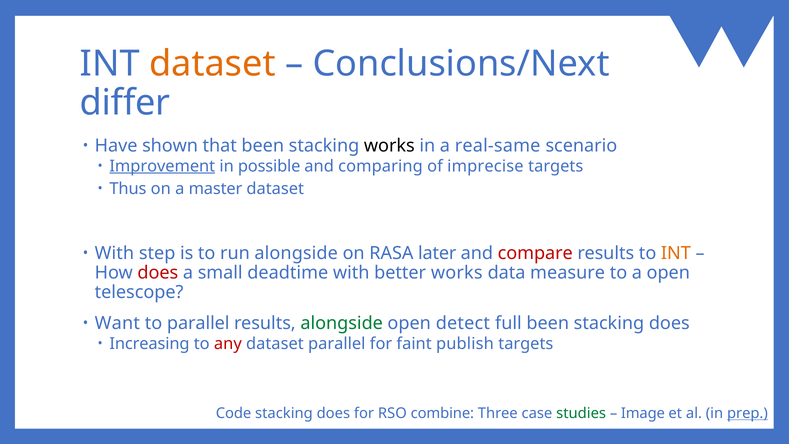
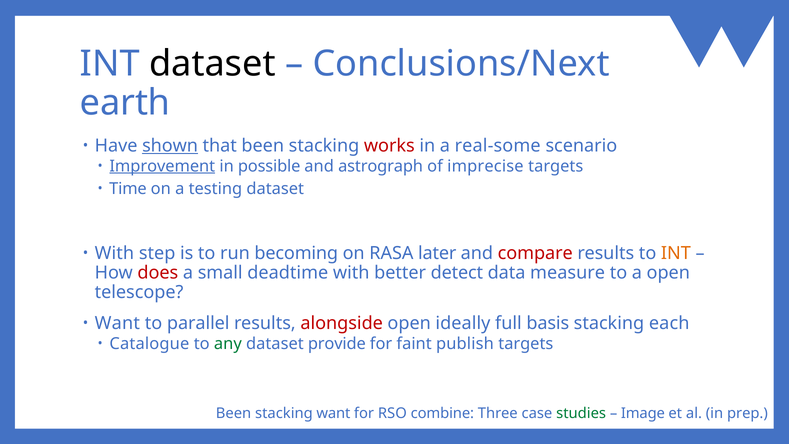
dataset at (212, 64) colour: orange -> black
differ: differ -> earth
shown underline: none -> present
works at (389, 146) colour: black -> red
real-same: real-same -> real-some
comparing: comparing -> astrograph
Thus: Thus -> Time
master: master -> testing
run alongside: alongside -> becoming
better works: works -> detect
alongside at (342, 323) colour: green -> red
detect: detect -> ideally
full been: been -> basis
does at (669, 323): does -> each
Increasing: Increasing -> Catalogue
any colour: red -> green
dataset parallel: parallel -> provide
Code at (234, 413): Code -> Been
does at (333, 413): does -> want
prep underline: present -> none
